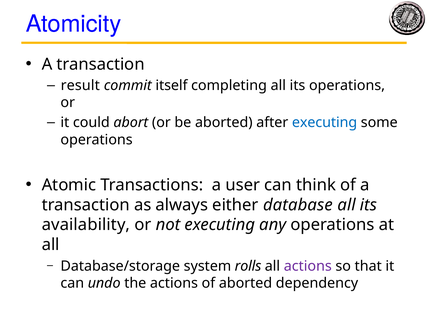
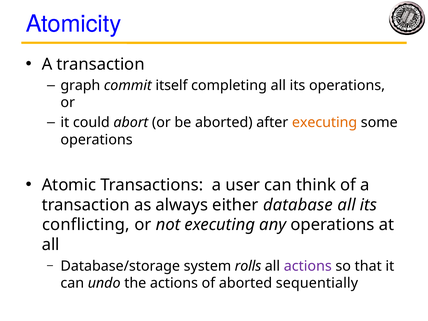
result: result -> graph
executing at (325, 123) colour: blue -> orange
availability: availability -> conflicting
dependency: dependency -> sequentially
